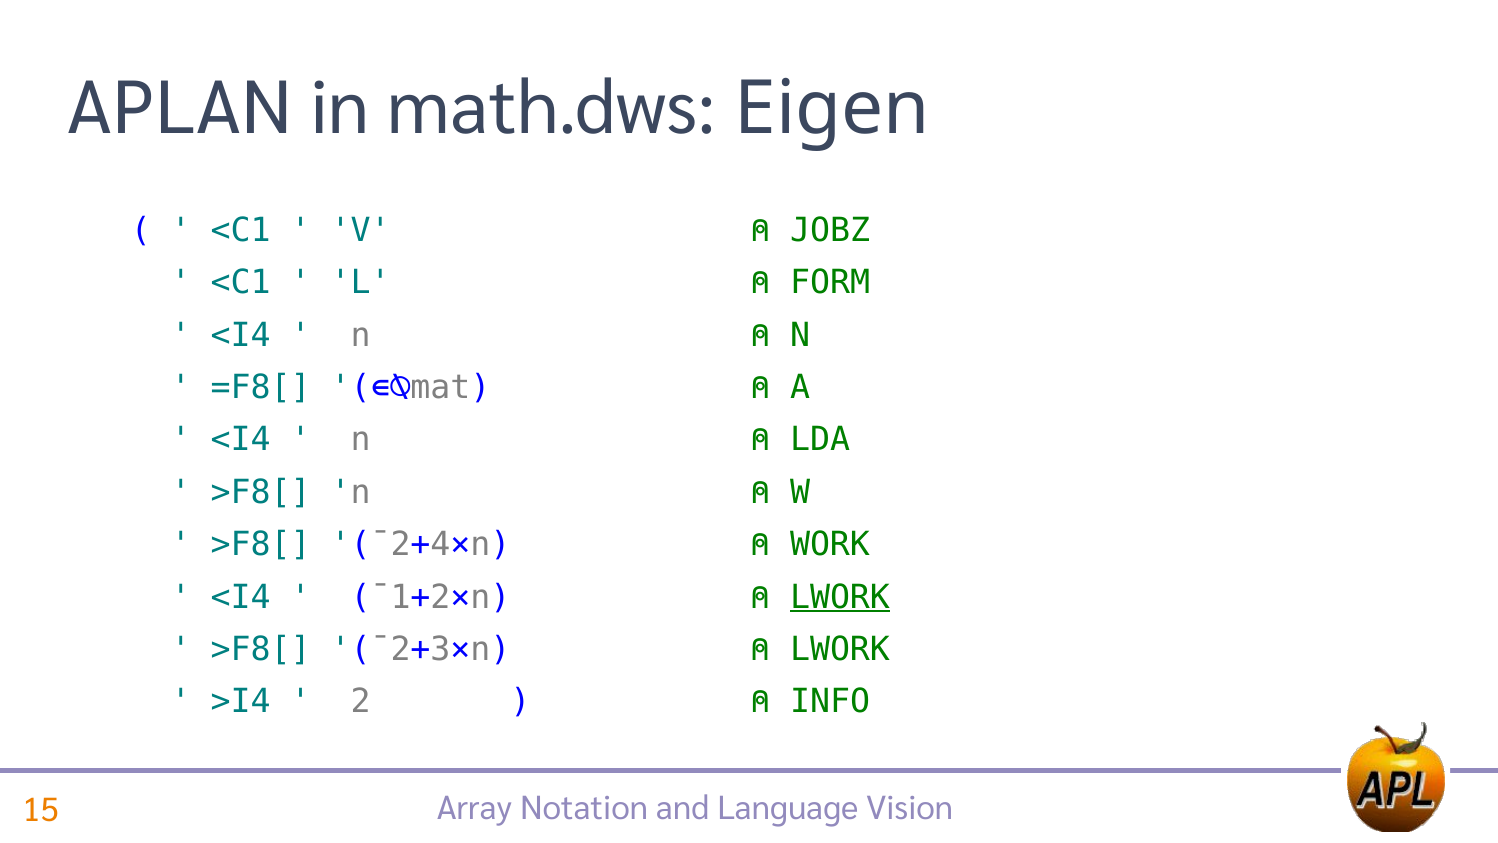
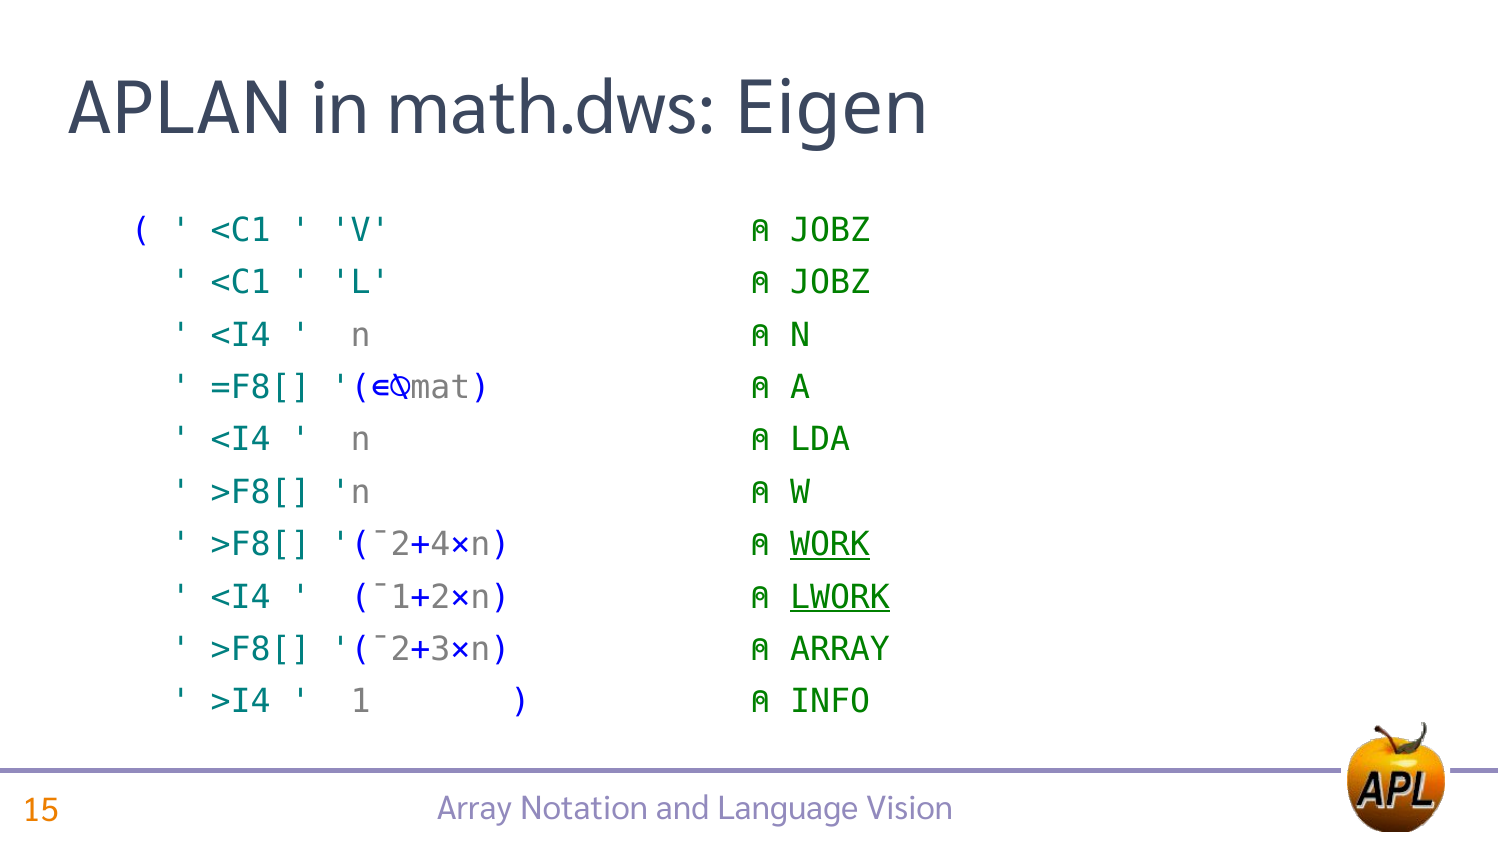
FORM at (830, 283): FORM -> JOBZ
WORK underline: none -> present
LWORK at (840, 649): LWORK -> ARRAY
2: 2 -> 1
